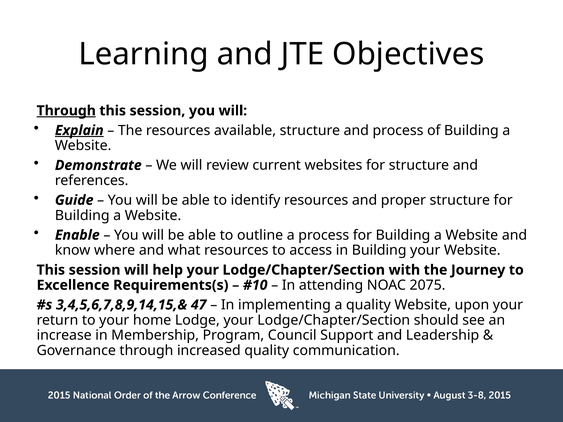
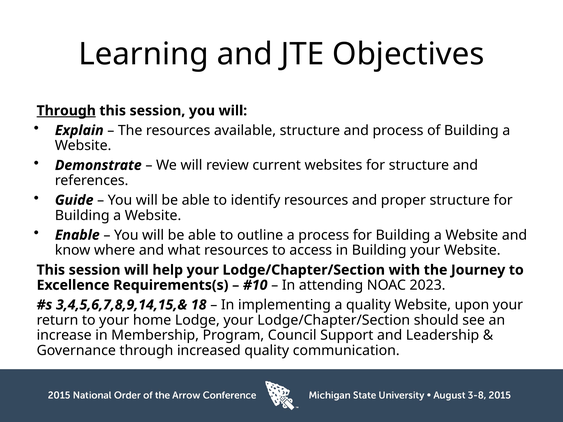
Explain underline: present -> none
2075: 2075 -> 2023
47: 47 -> 18
